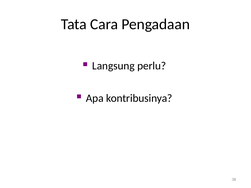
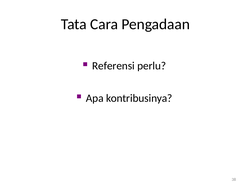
Langsung: Langsung -> Referensi
